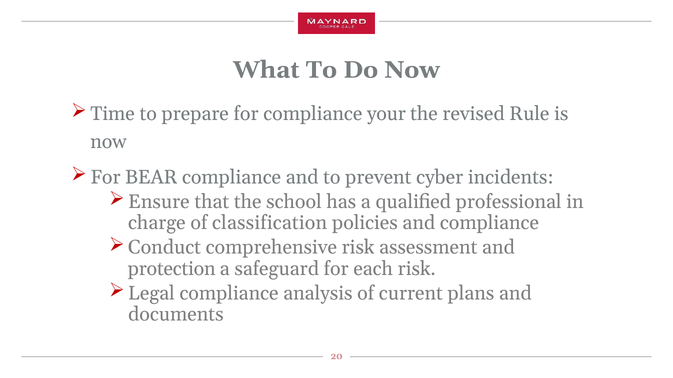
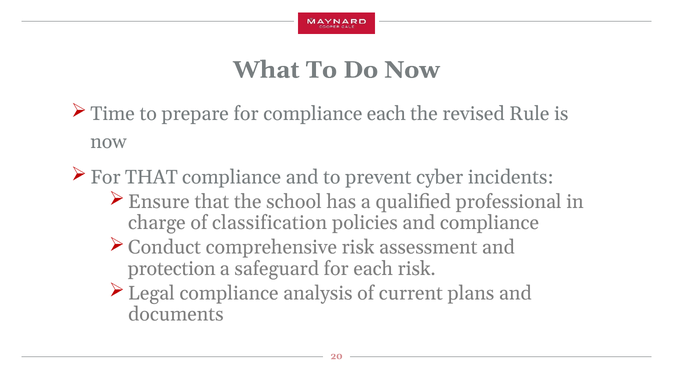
compliance your: your -> each
For BEAR: BEAR -> THAT
